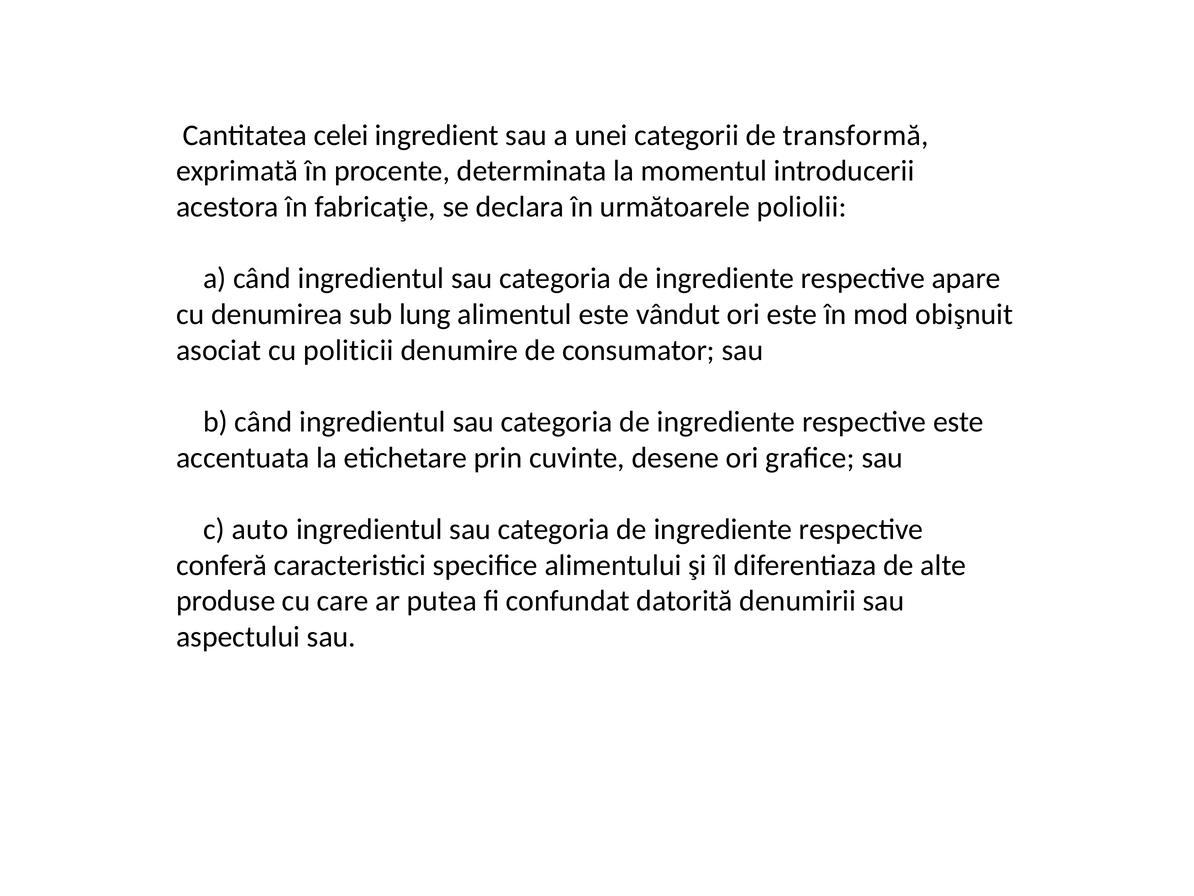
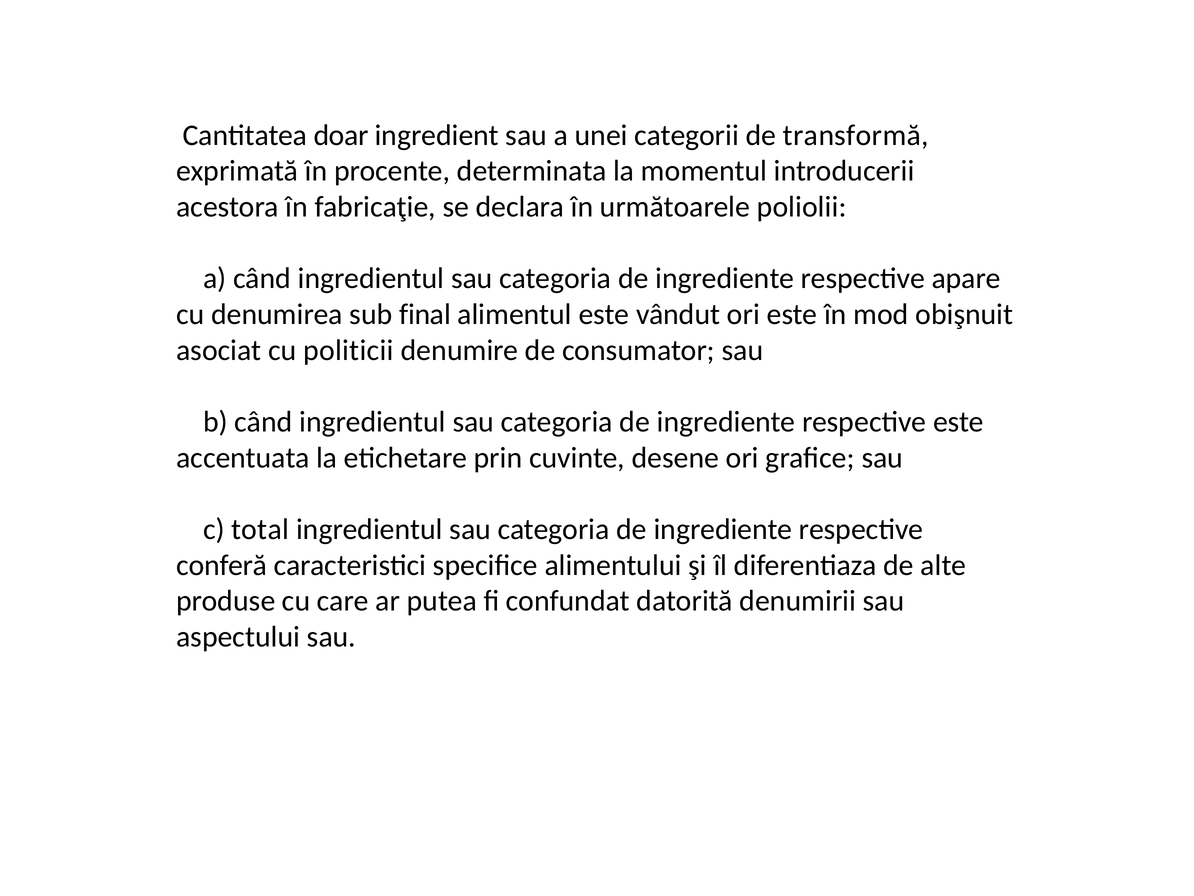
celei: celei -> doar
lung: lung -> final
auto: auto -> total
